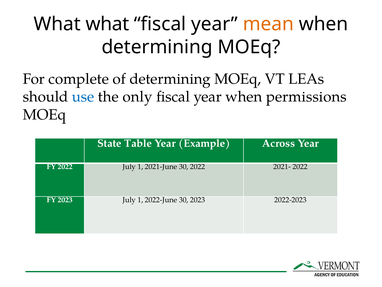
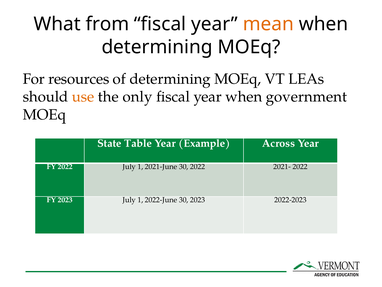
What what: what -> from
complete: complete -> resources
use colour: blue -> orange
permissions: permissions -> government
